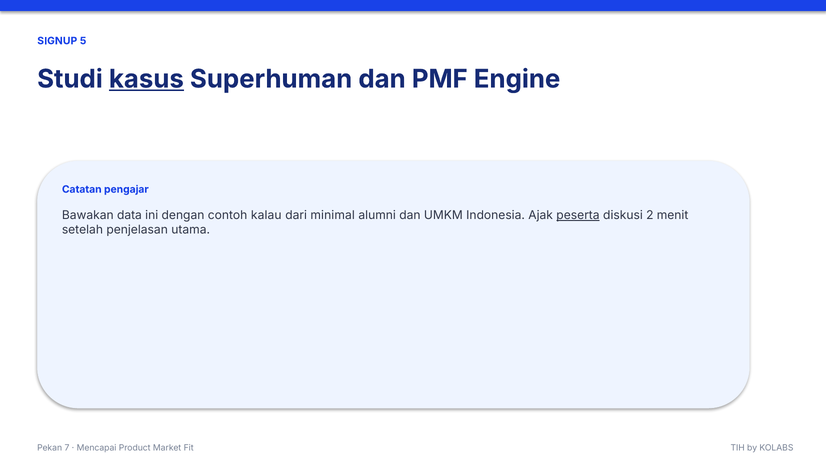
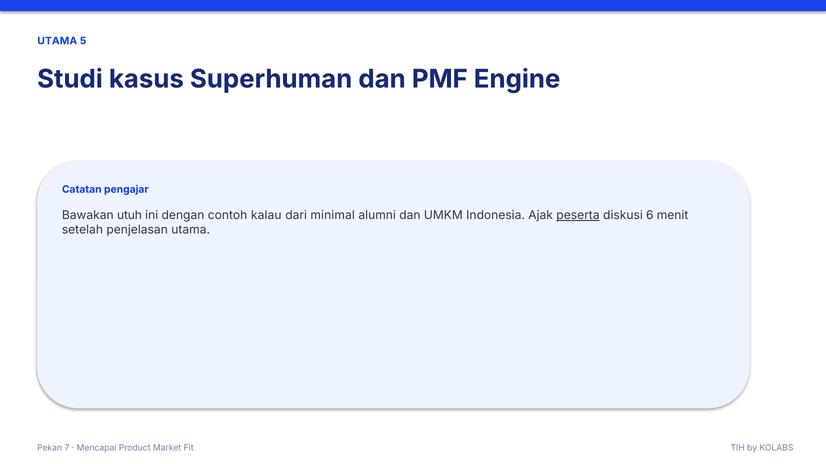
SIGNUP at (57, 41): SIGNUP -> UTAMA
kasus underline: present -> none
data: data -> utuh
2: 2 -> 6
